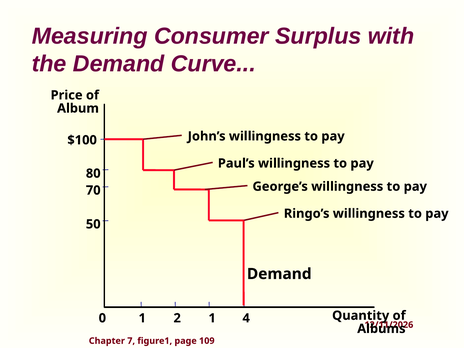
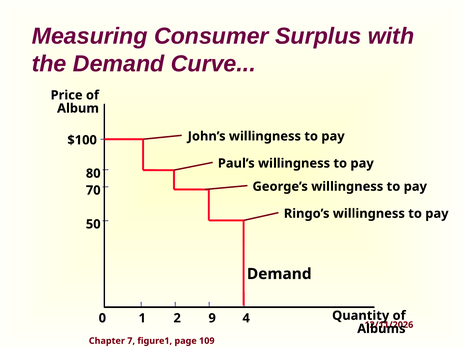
2 1: 1 -> 9
